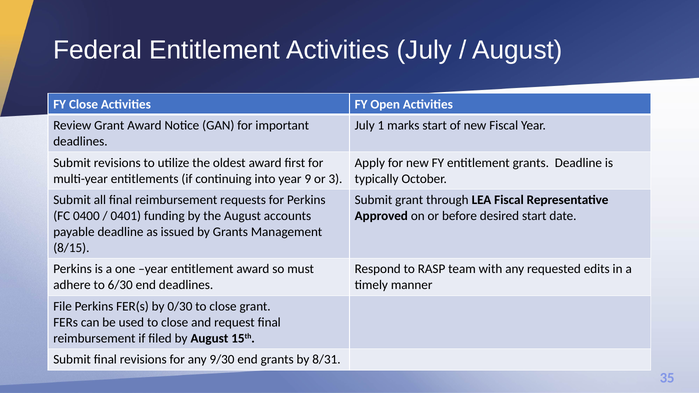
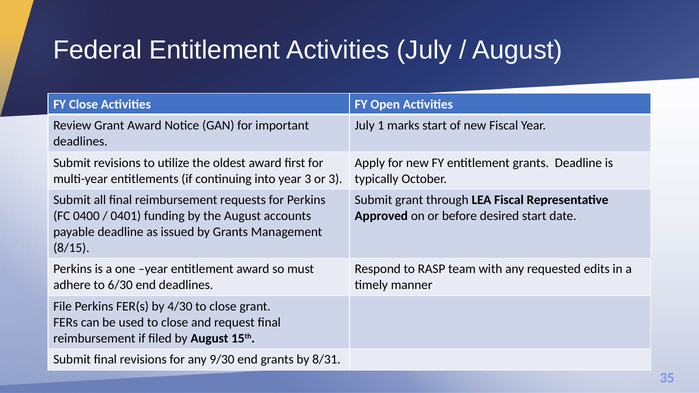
year 9: 9 -> 3
0/30: 0/30 -> 4/30
